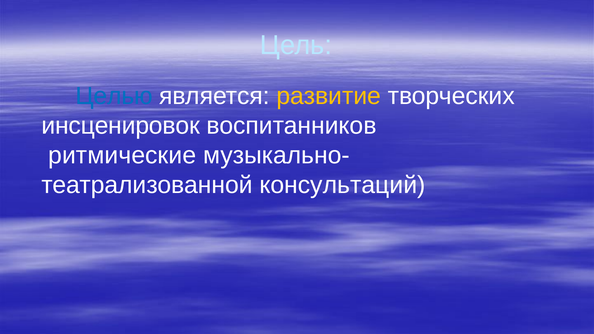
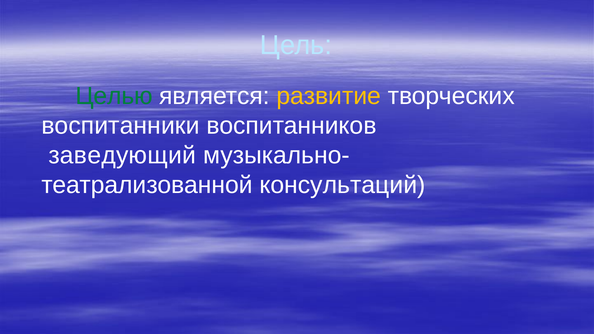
Целью colour: blue -> green
инсценировок: инсценировок -> воспитанники
ритмические: ритмические -> заведующий
